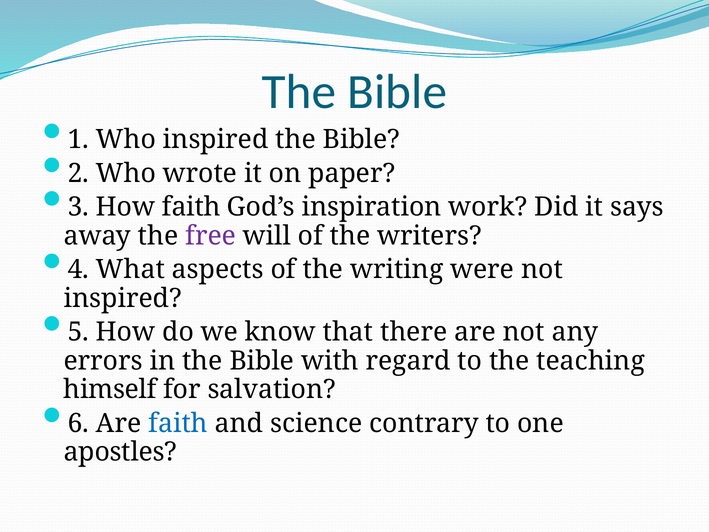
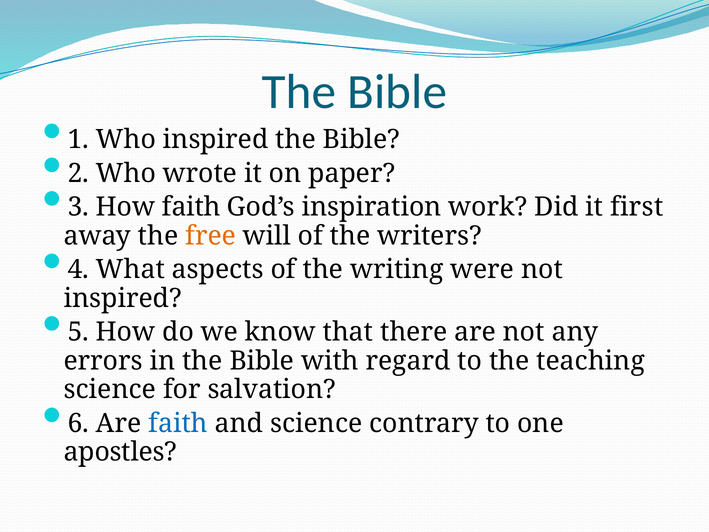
says: says -> first
free colour: purple -> orange
himself at (110, 389): himself -> science
